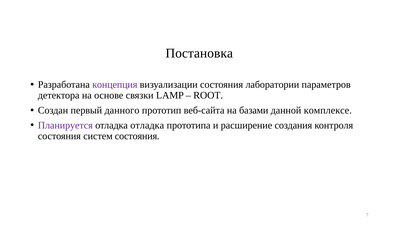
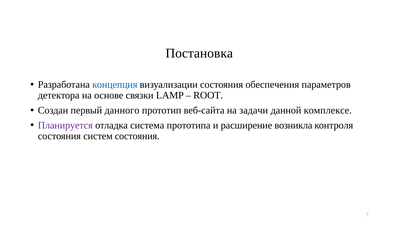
концепция colour: purple -> blue
лаборатории: лаборатории -> обеспечения
базами: базами -> задачи
отладка отладка: отладка -> система
создания: создания -> возникла
